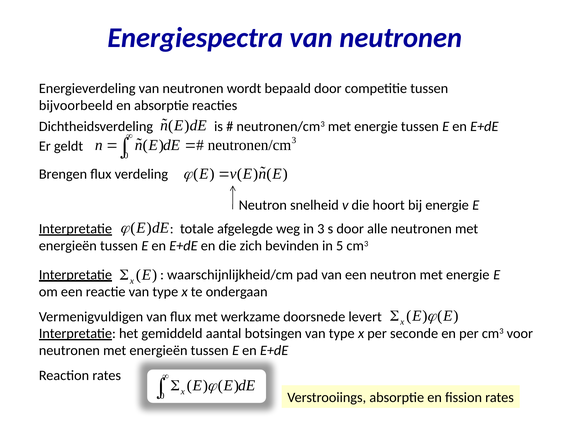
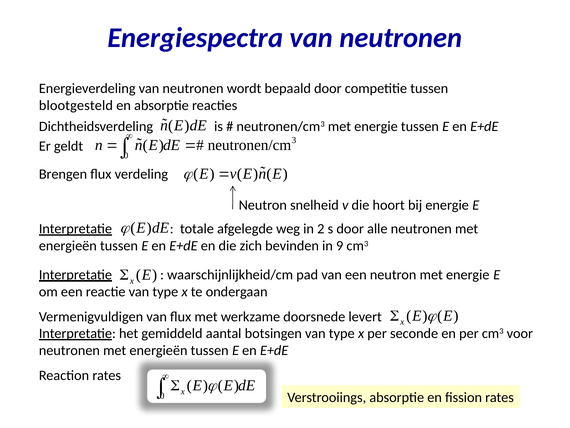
bijvoorbeeld: bijvoorbeeld -> blootgesteld
in 3: 3 -> 2
5: 5 -> 9
